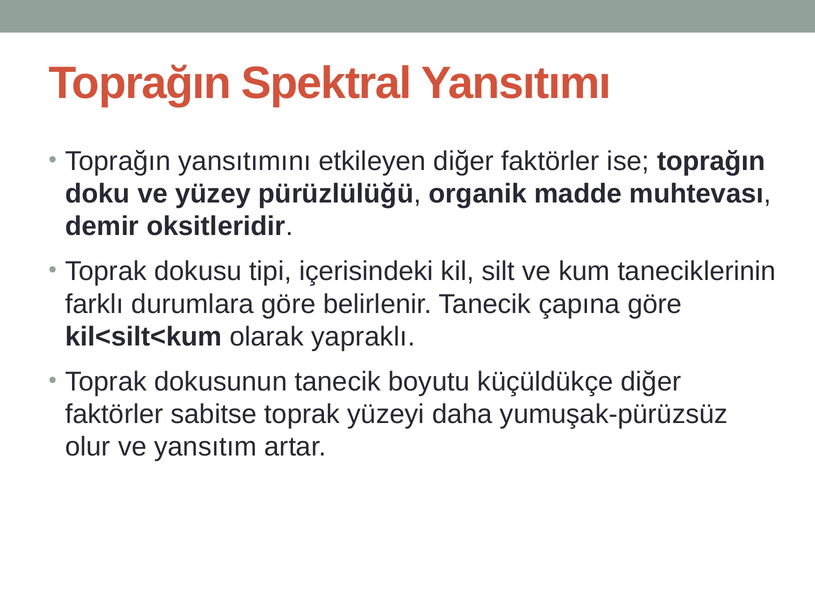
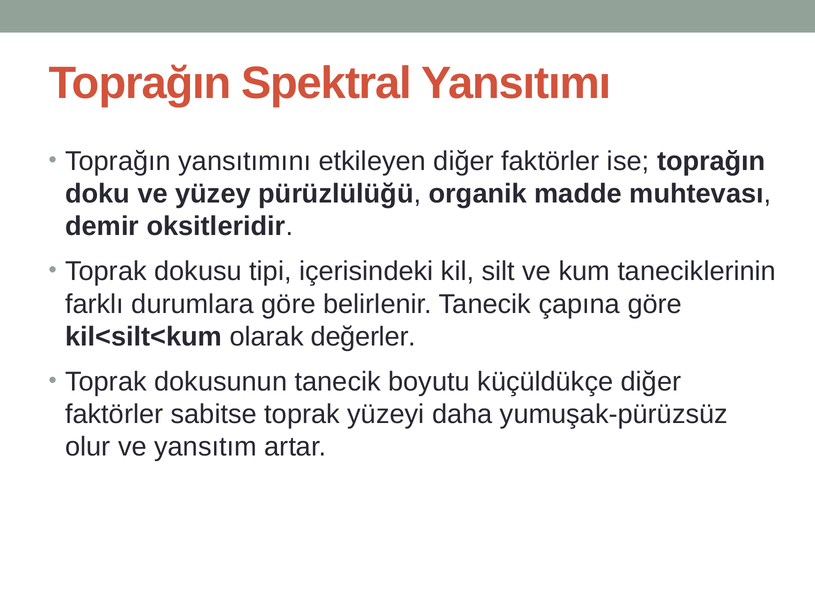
yapraklı: yapraklı -> değerler
